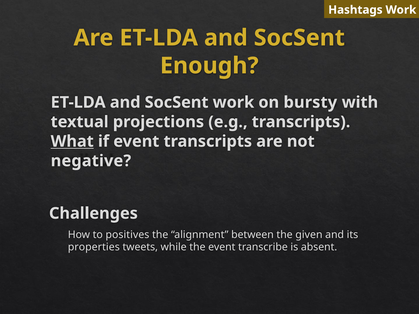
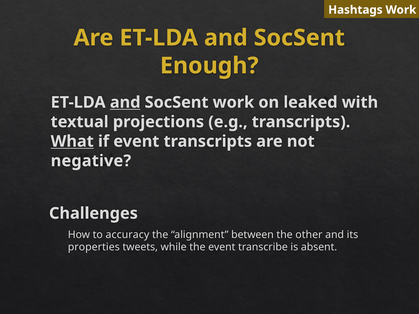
and at (125, 102) underline: none -> present
bursty: bursty -> leaked
positives: positives -> accuracy
given: given -> other
